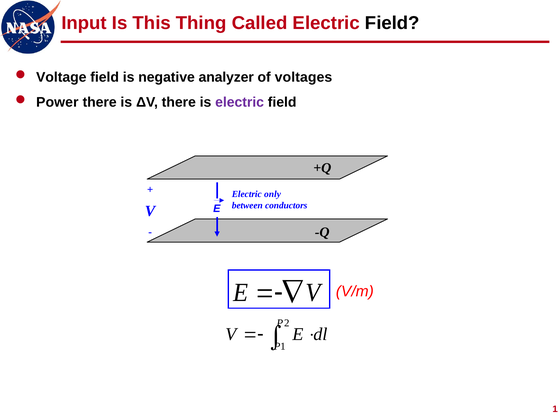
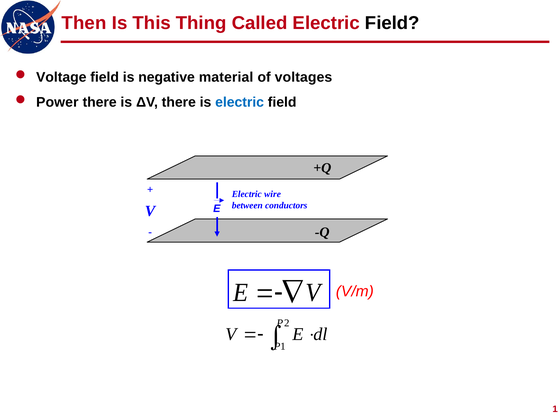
Input: Input -> Then
analyzer: analyzer -> material
electric at (240, 102) colour: purple -> blue
only: only -> wire
